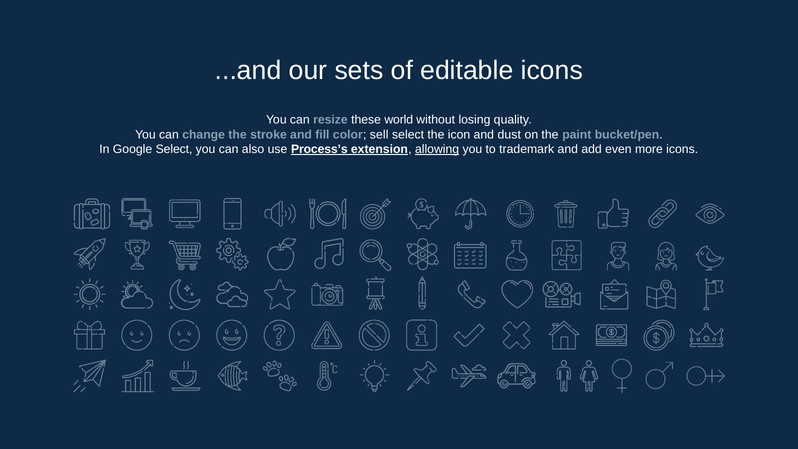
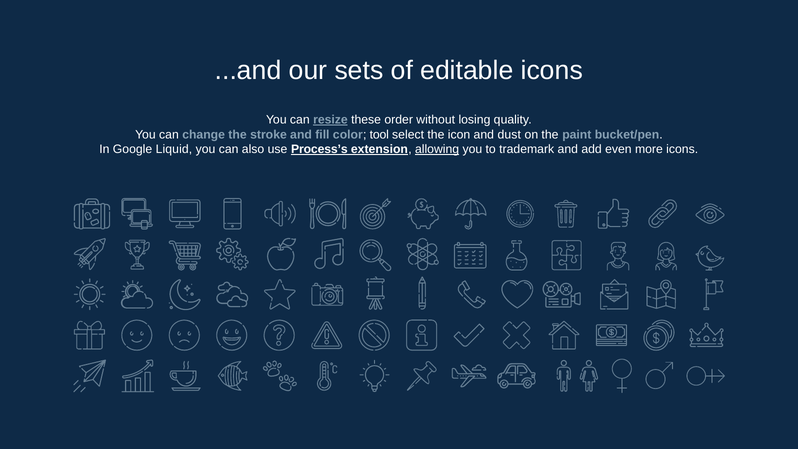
resize underline: none -> present
world: world -> order
sell: sell -> tool
Google Select: Select -> Liquid
